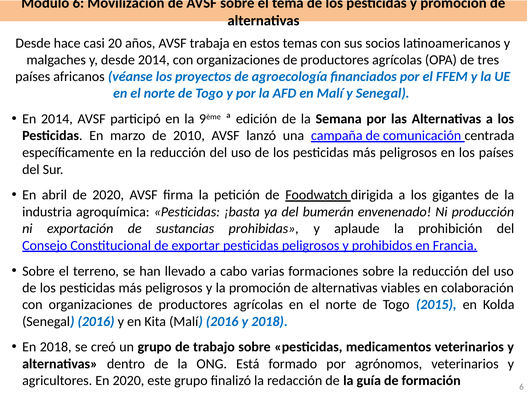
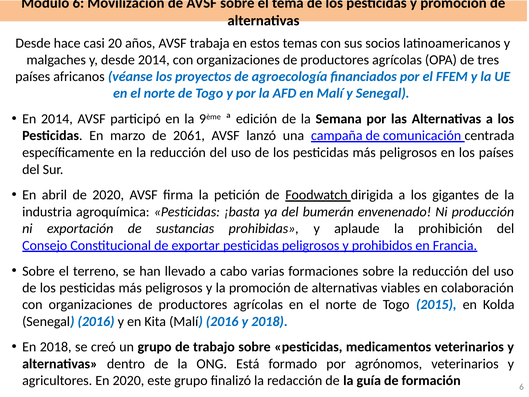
2010: 2010 -> 2061
